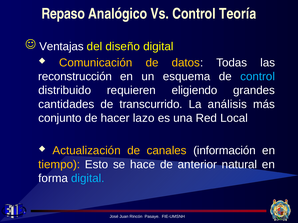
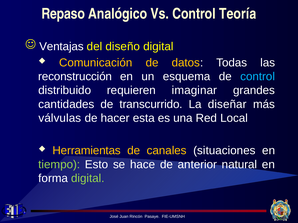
eligiendo: eligiendo -> imaginar
análisis: análisis -> diseñar
conjunto: conjunto -> válvulas
lazo: lazo -> esta
Actualización: Actualización -> Herramientas
información: información -> situaciones
tiempo colour: yellow -> light green
digital at (88, 179) colour: light blue -> light green
